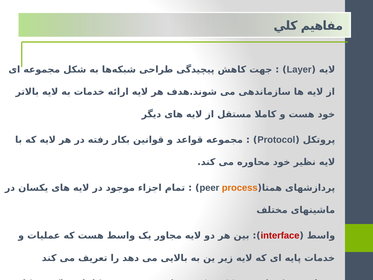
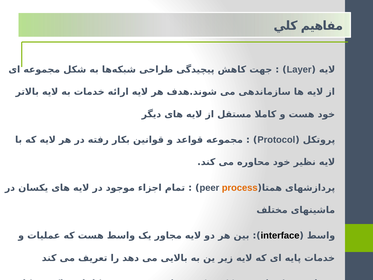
interface colour: red -> black
